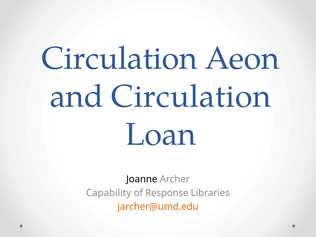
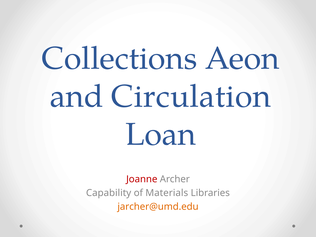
Circulation at (120, 59): Circulation -> Collections
Joanne colour: black -> red
Response: Response -> Materials
